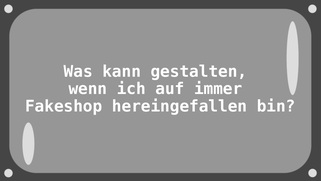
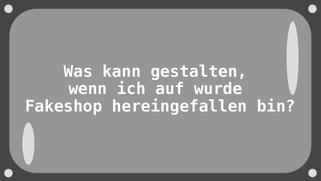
immer: immer -> wurde
